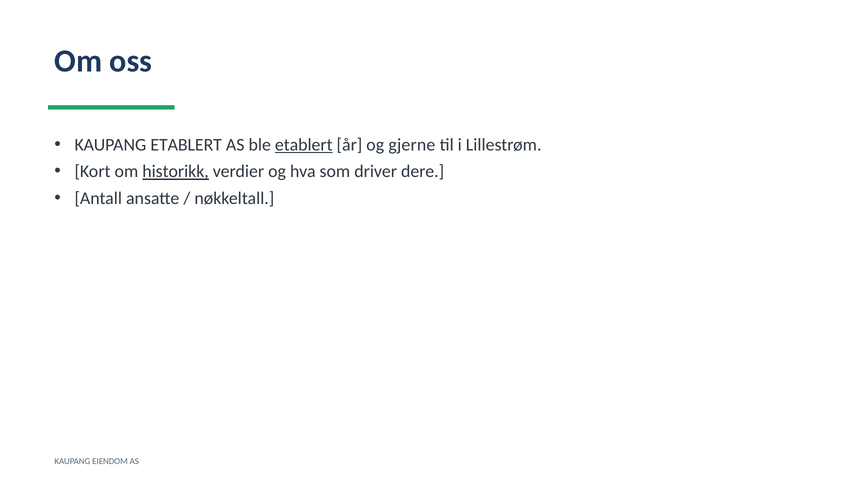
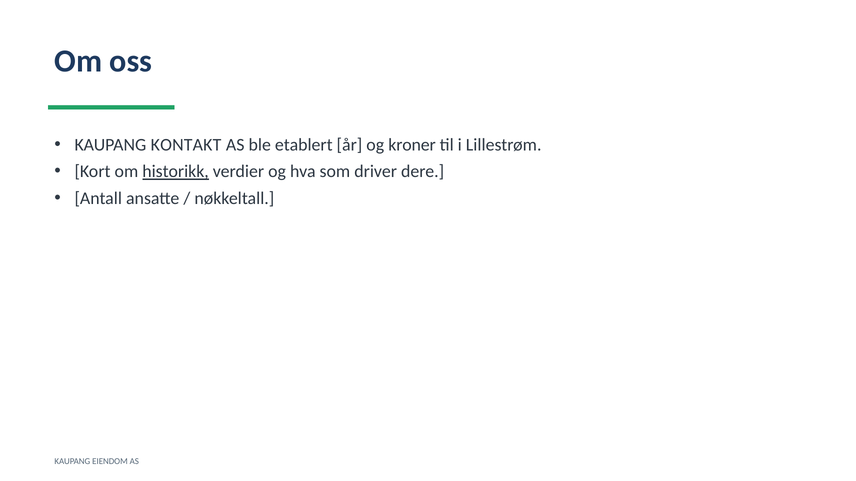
KAUPANG ETABLERT: ETABLERT -> KONTAKT
etablert at (304, 145) underline: present -> none
gjerne: gjerne -> kroner
